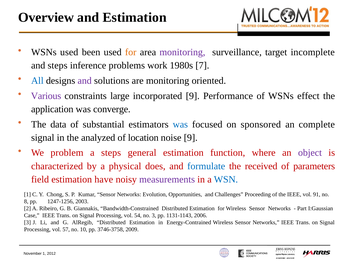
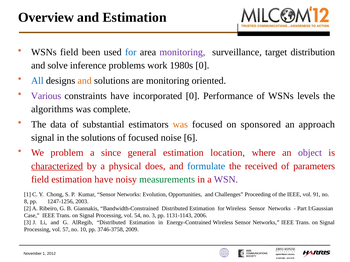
WSNs used: used -> field
for at (131, 52) colour: orange -> blue
incomplete: incomplete -> distribution
and steps: steps -> solve
1980s 7: 7 -> 0
and at (85, 81) colour: purple -> orange
constraints large: large -> have
incorporated 9: 9 -> 0
effect: effect -> levels
application: application -> algorithms
converge: converge -> complete
was at (180, 125) colour: blue -> orange
complete: complete -> approach
the analyzed: analyzed -> solutions
of location: location -> focused
noise 9: 9 -> 6
a steps: steps -> since
function: function -> location
characterized underline: none -> present
measurements colour: purple -> green
WSN colour: blue -> purple
